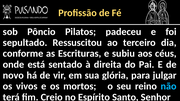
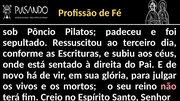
não colour: light blue -> pink
